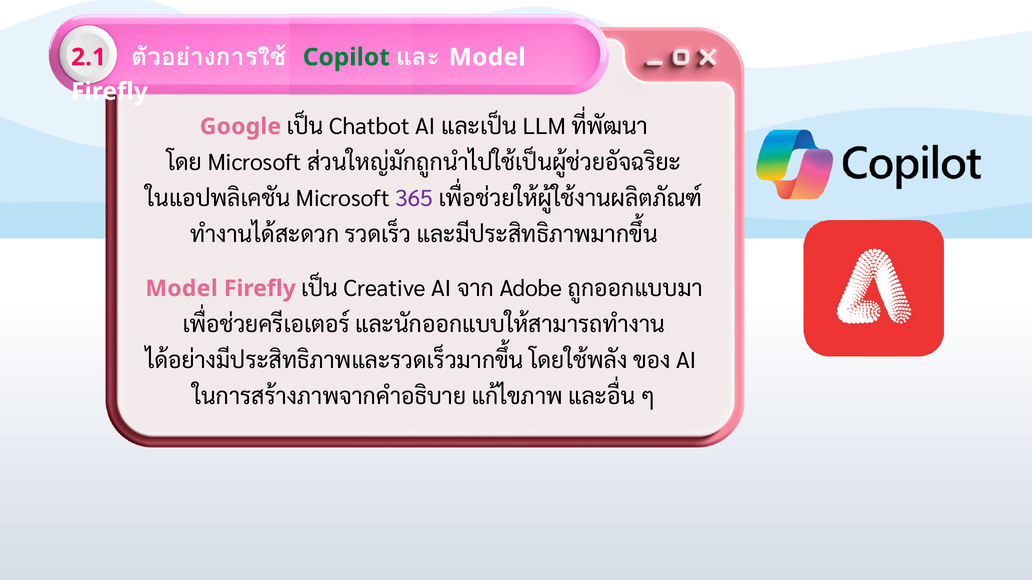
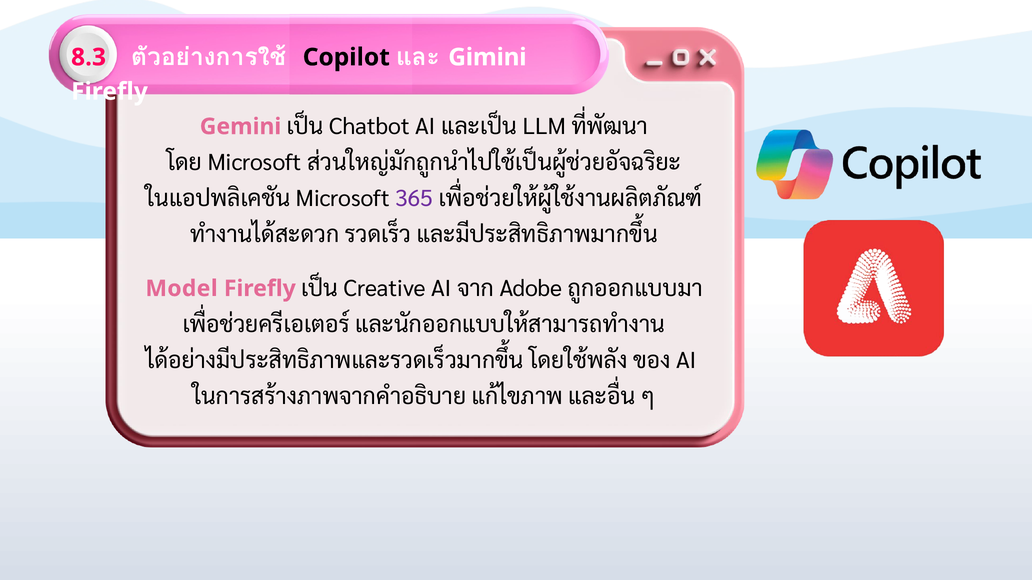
2.1: 2.1 -> 8.3
Copilot colour: green -> black
Model at (487, 57): Model -> Gimini
Google: Google -> Gemini
